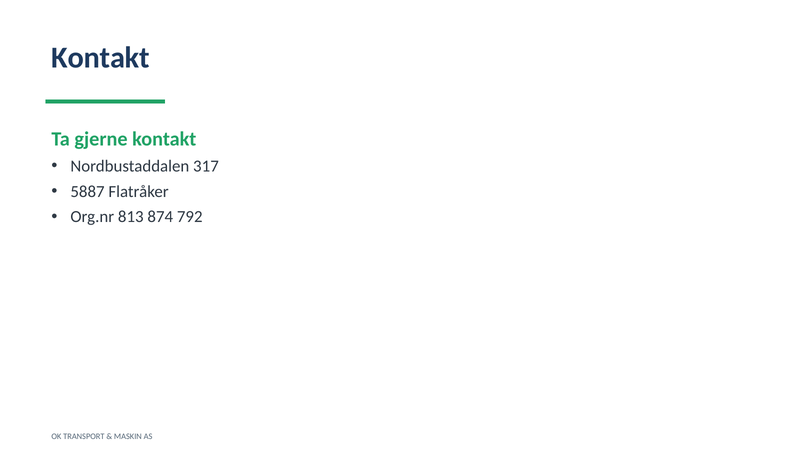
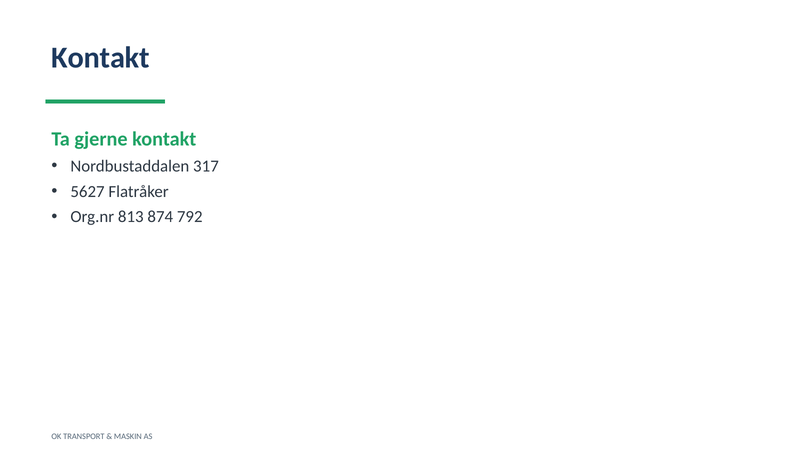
5887: 5887 -> 5627
